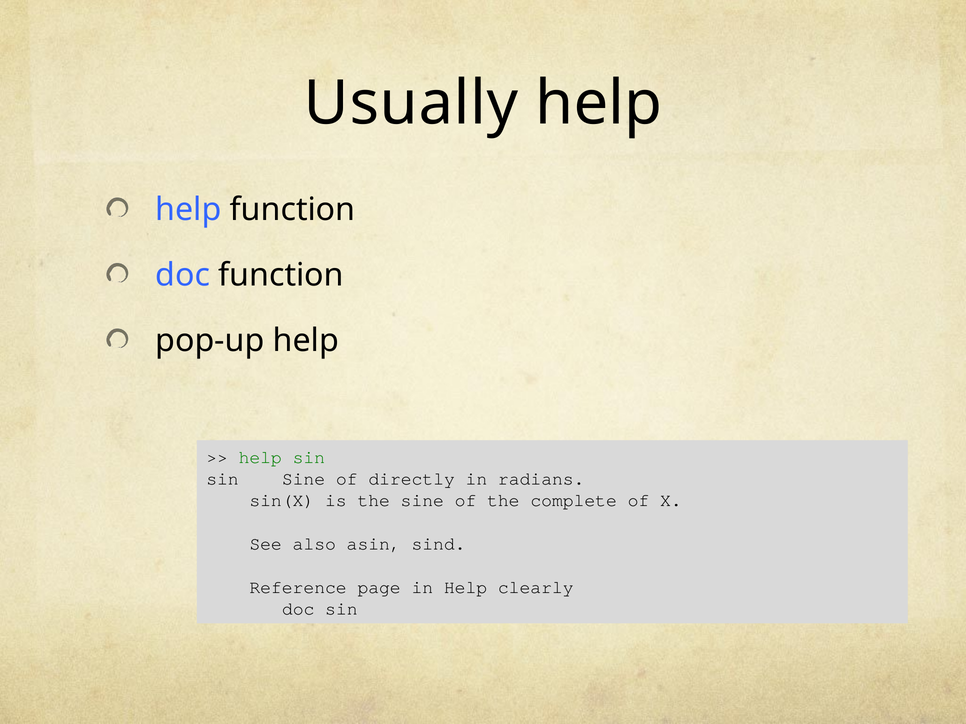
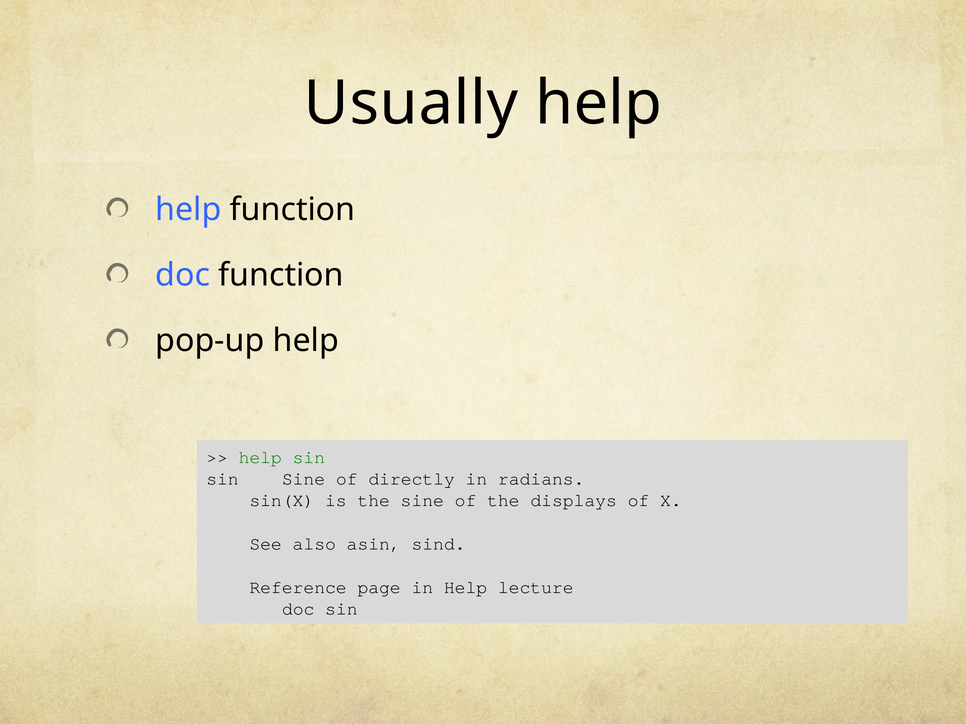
complete: complete -> displays
clearly: clearly -> lecture
